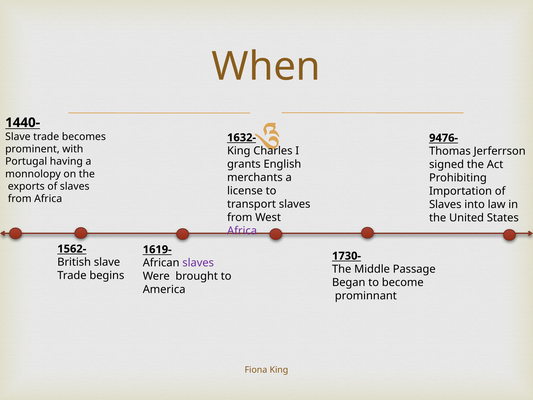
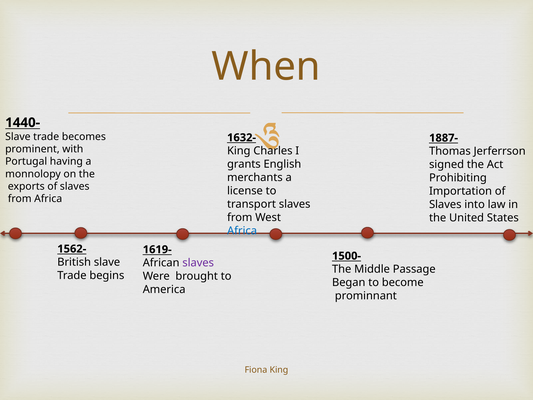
9476-: 9476- -> 1887-
Africa at (242, 231) colour: purple -> blue
1730-: 1730- -> 1500-
